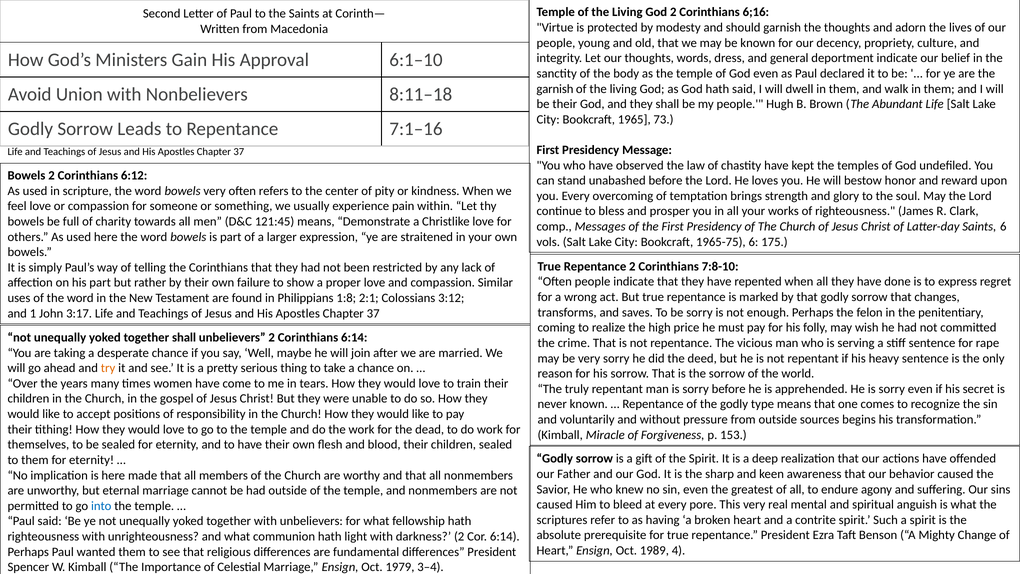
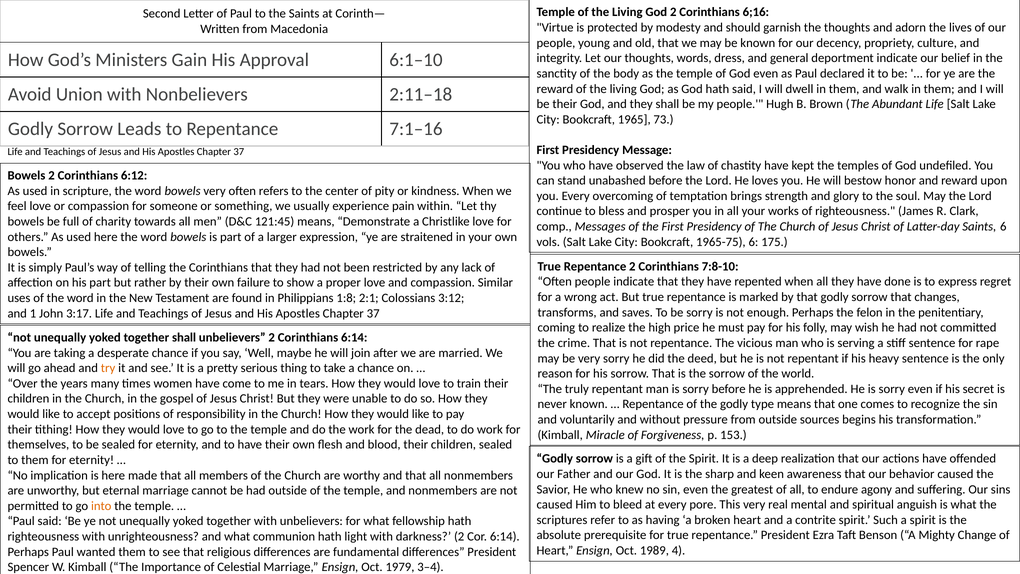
garnish at (555, 89): garnish -> reward
8:11–18: 8:11–18 -> 2:11–18
into colour: blue -> orange
